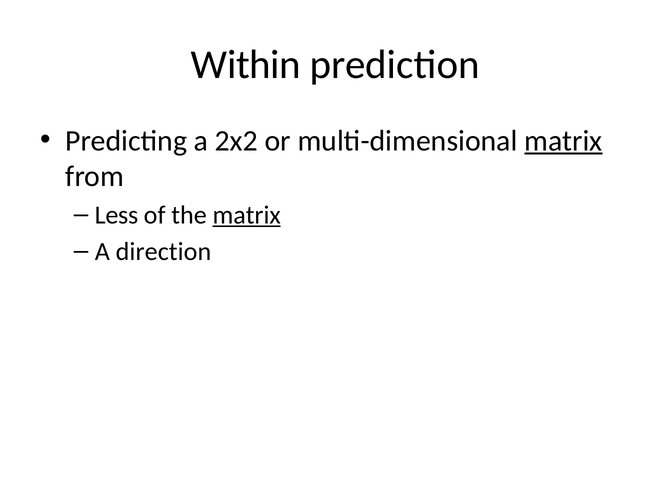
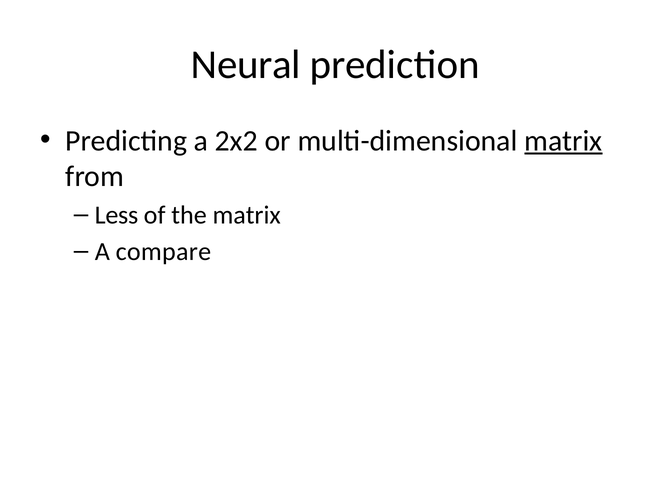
Within: Within -> Neural
matrix at (247, 215) underline: present -> none
direction: direction -> compare
